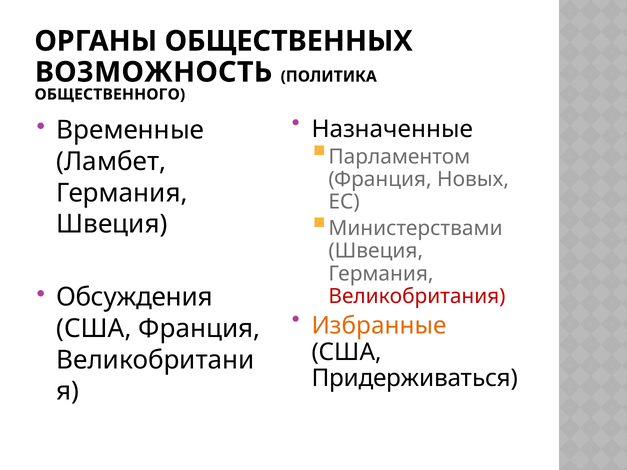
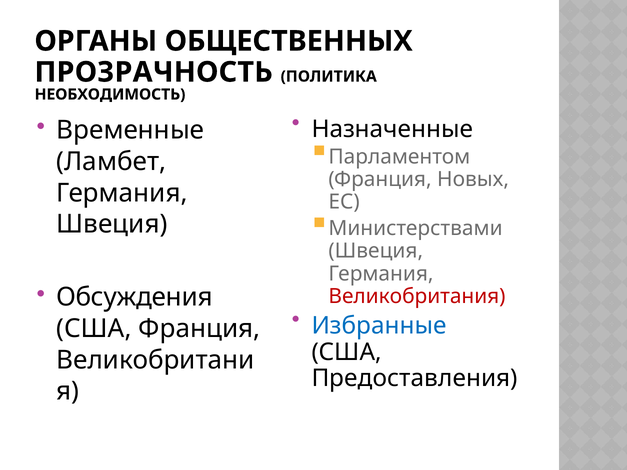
ВОЗМОЖНОСТЬ: ВОЗМОЖНОСТЬ -> ПРОЗРАЧНОСТЬ
ОБЩЕСТВЕННОГО: ОБЩЕСТВЕННОГО -> НЕОБХОДИМОСТЬ
Избранные colour: orange -> blue
Придерживаться: Придерживаться -> Предоставления
